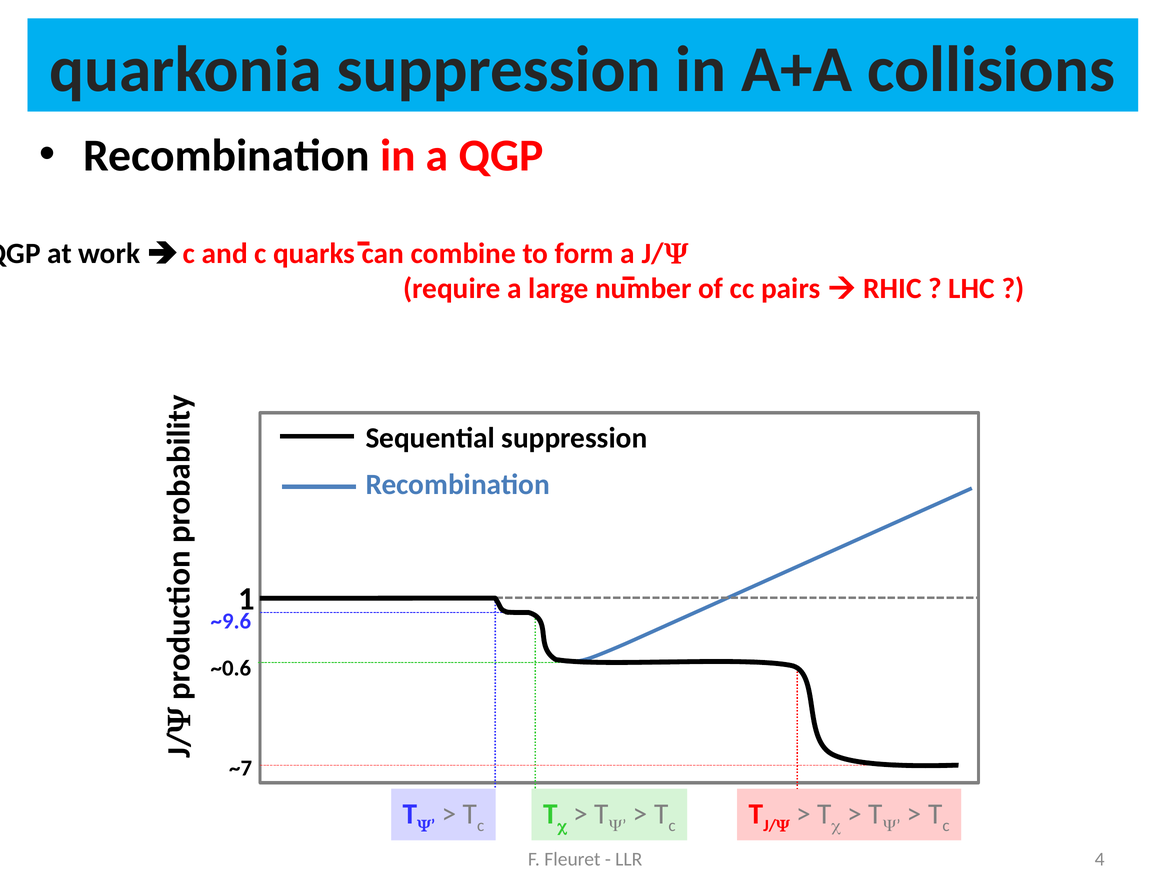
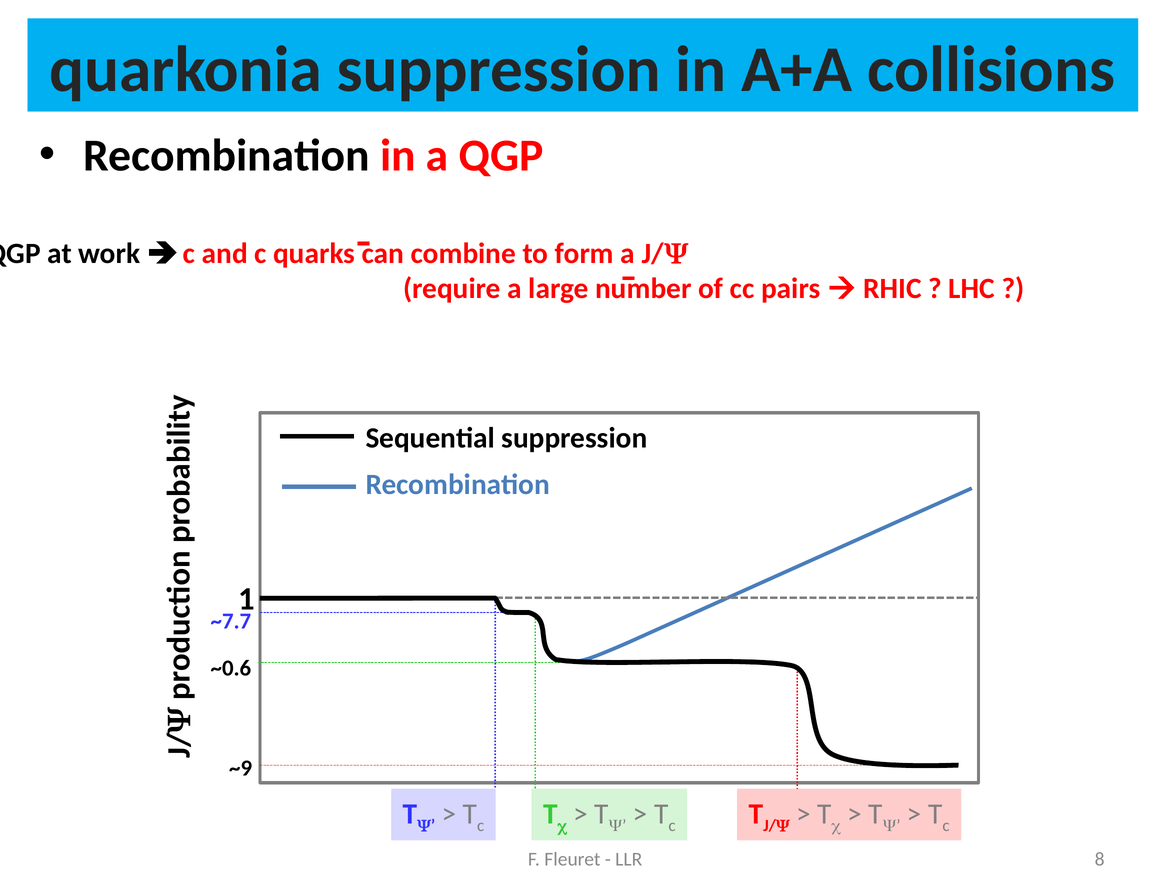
~9.6: ~9.6 -> ~7.7
~7: ~7 -> ~9
4: 4 -> 8
